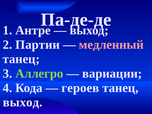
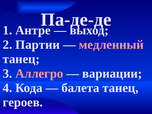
Аллегро colour: light green -> pink
героев: героев -> балета
выход at (23, 102): выход -> героев
